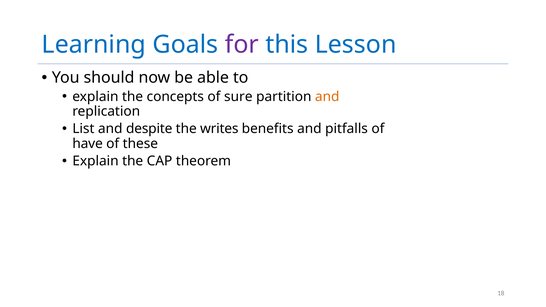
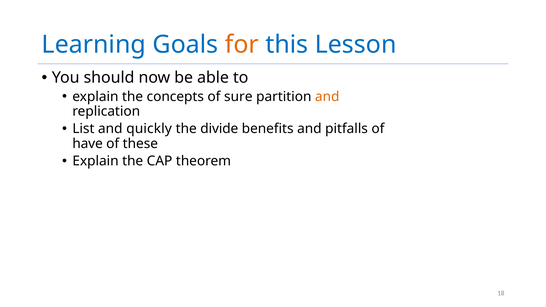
for colour: purple -> orange
despite: despite -> quickly
writes: writes -> divide
